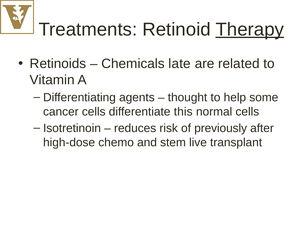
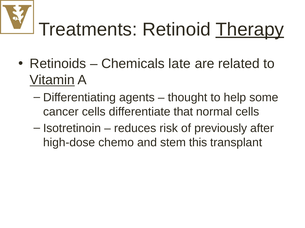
Vitamin underline: none -> present
this: this -> that
live: live -> this
